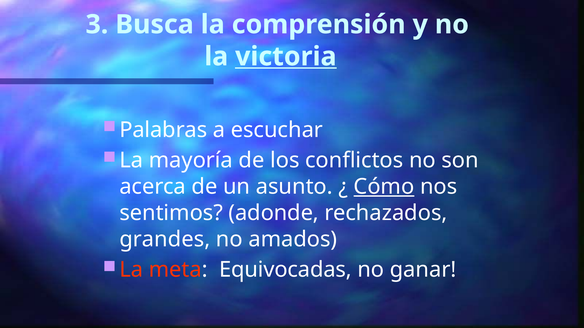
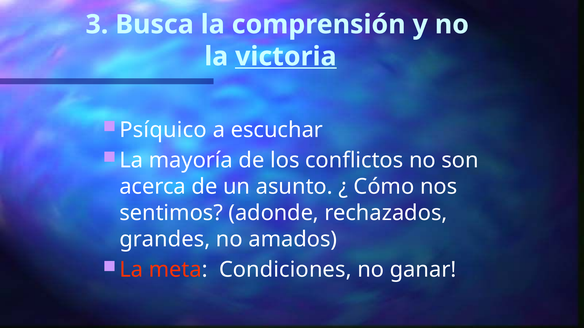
Palabras: Palabras -> Psíquico
Cómo underline: present -> none
Equivocadas: Equivocadas -> Condiciones
